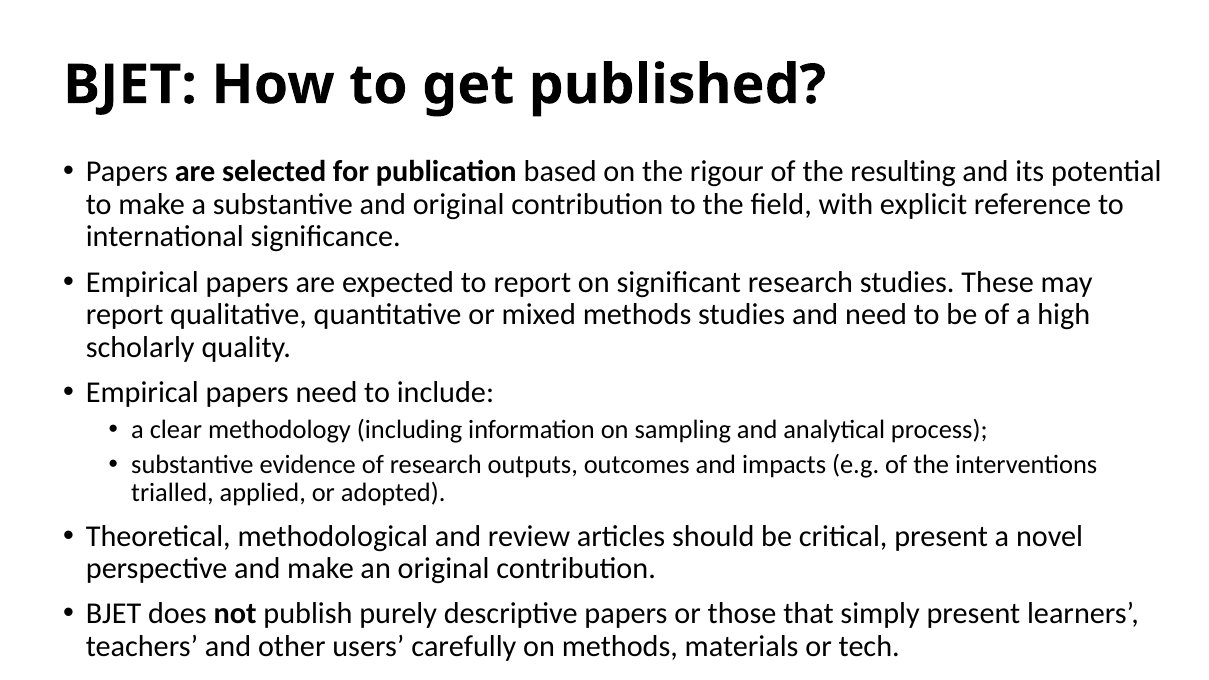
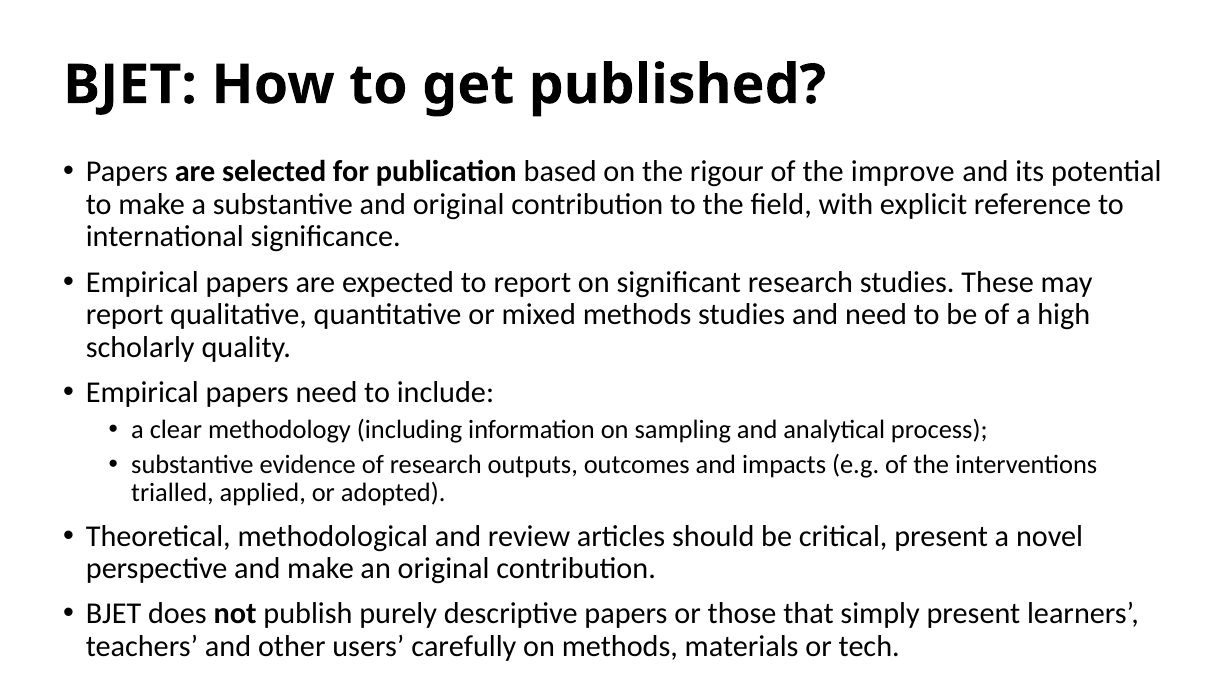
resulting: resulting -> improve
